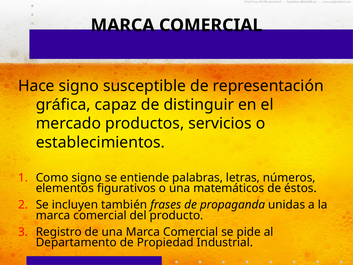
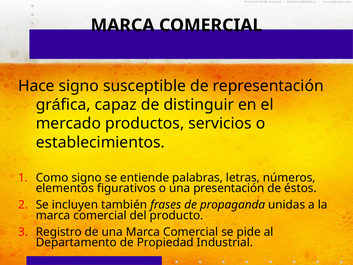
matemáticos: matemáticos -> presentación
